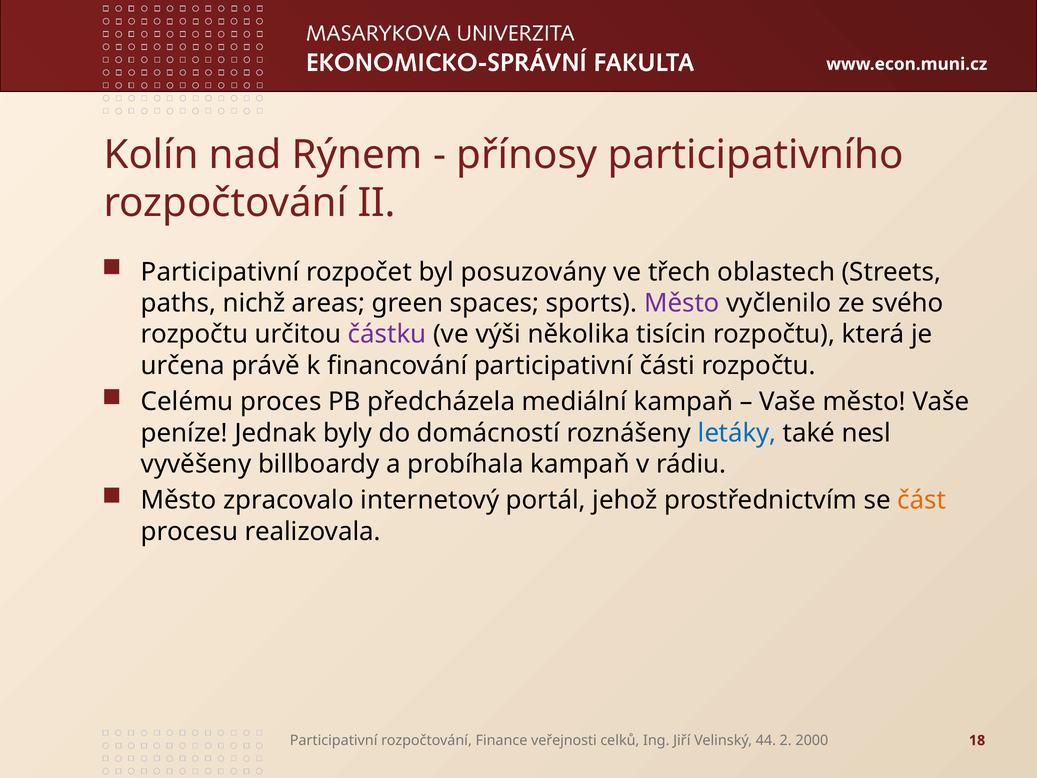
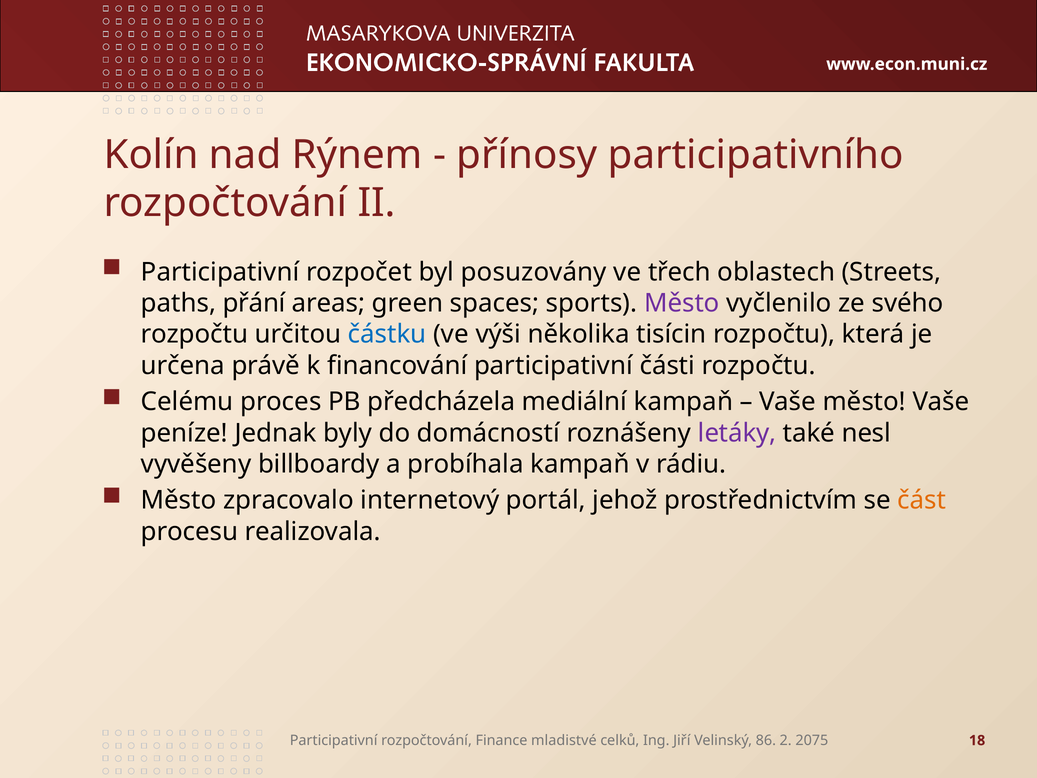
nichž: nichž -> přání
částku colour: purple -> blue
letáky colour: blue -> purple
veřejnosti: veřejnosti -> mladistvé
44: 44 -> 86
2000: 2000 -> 2075
